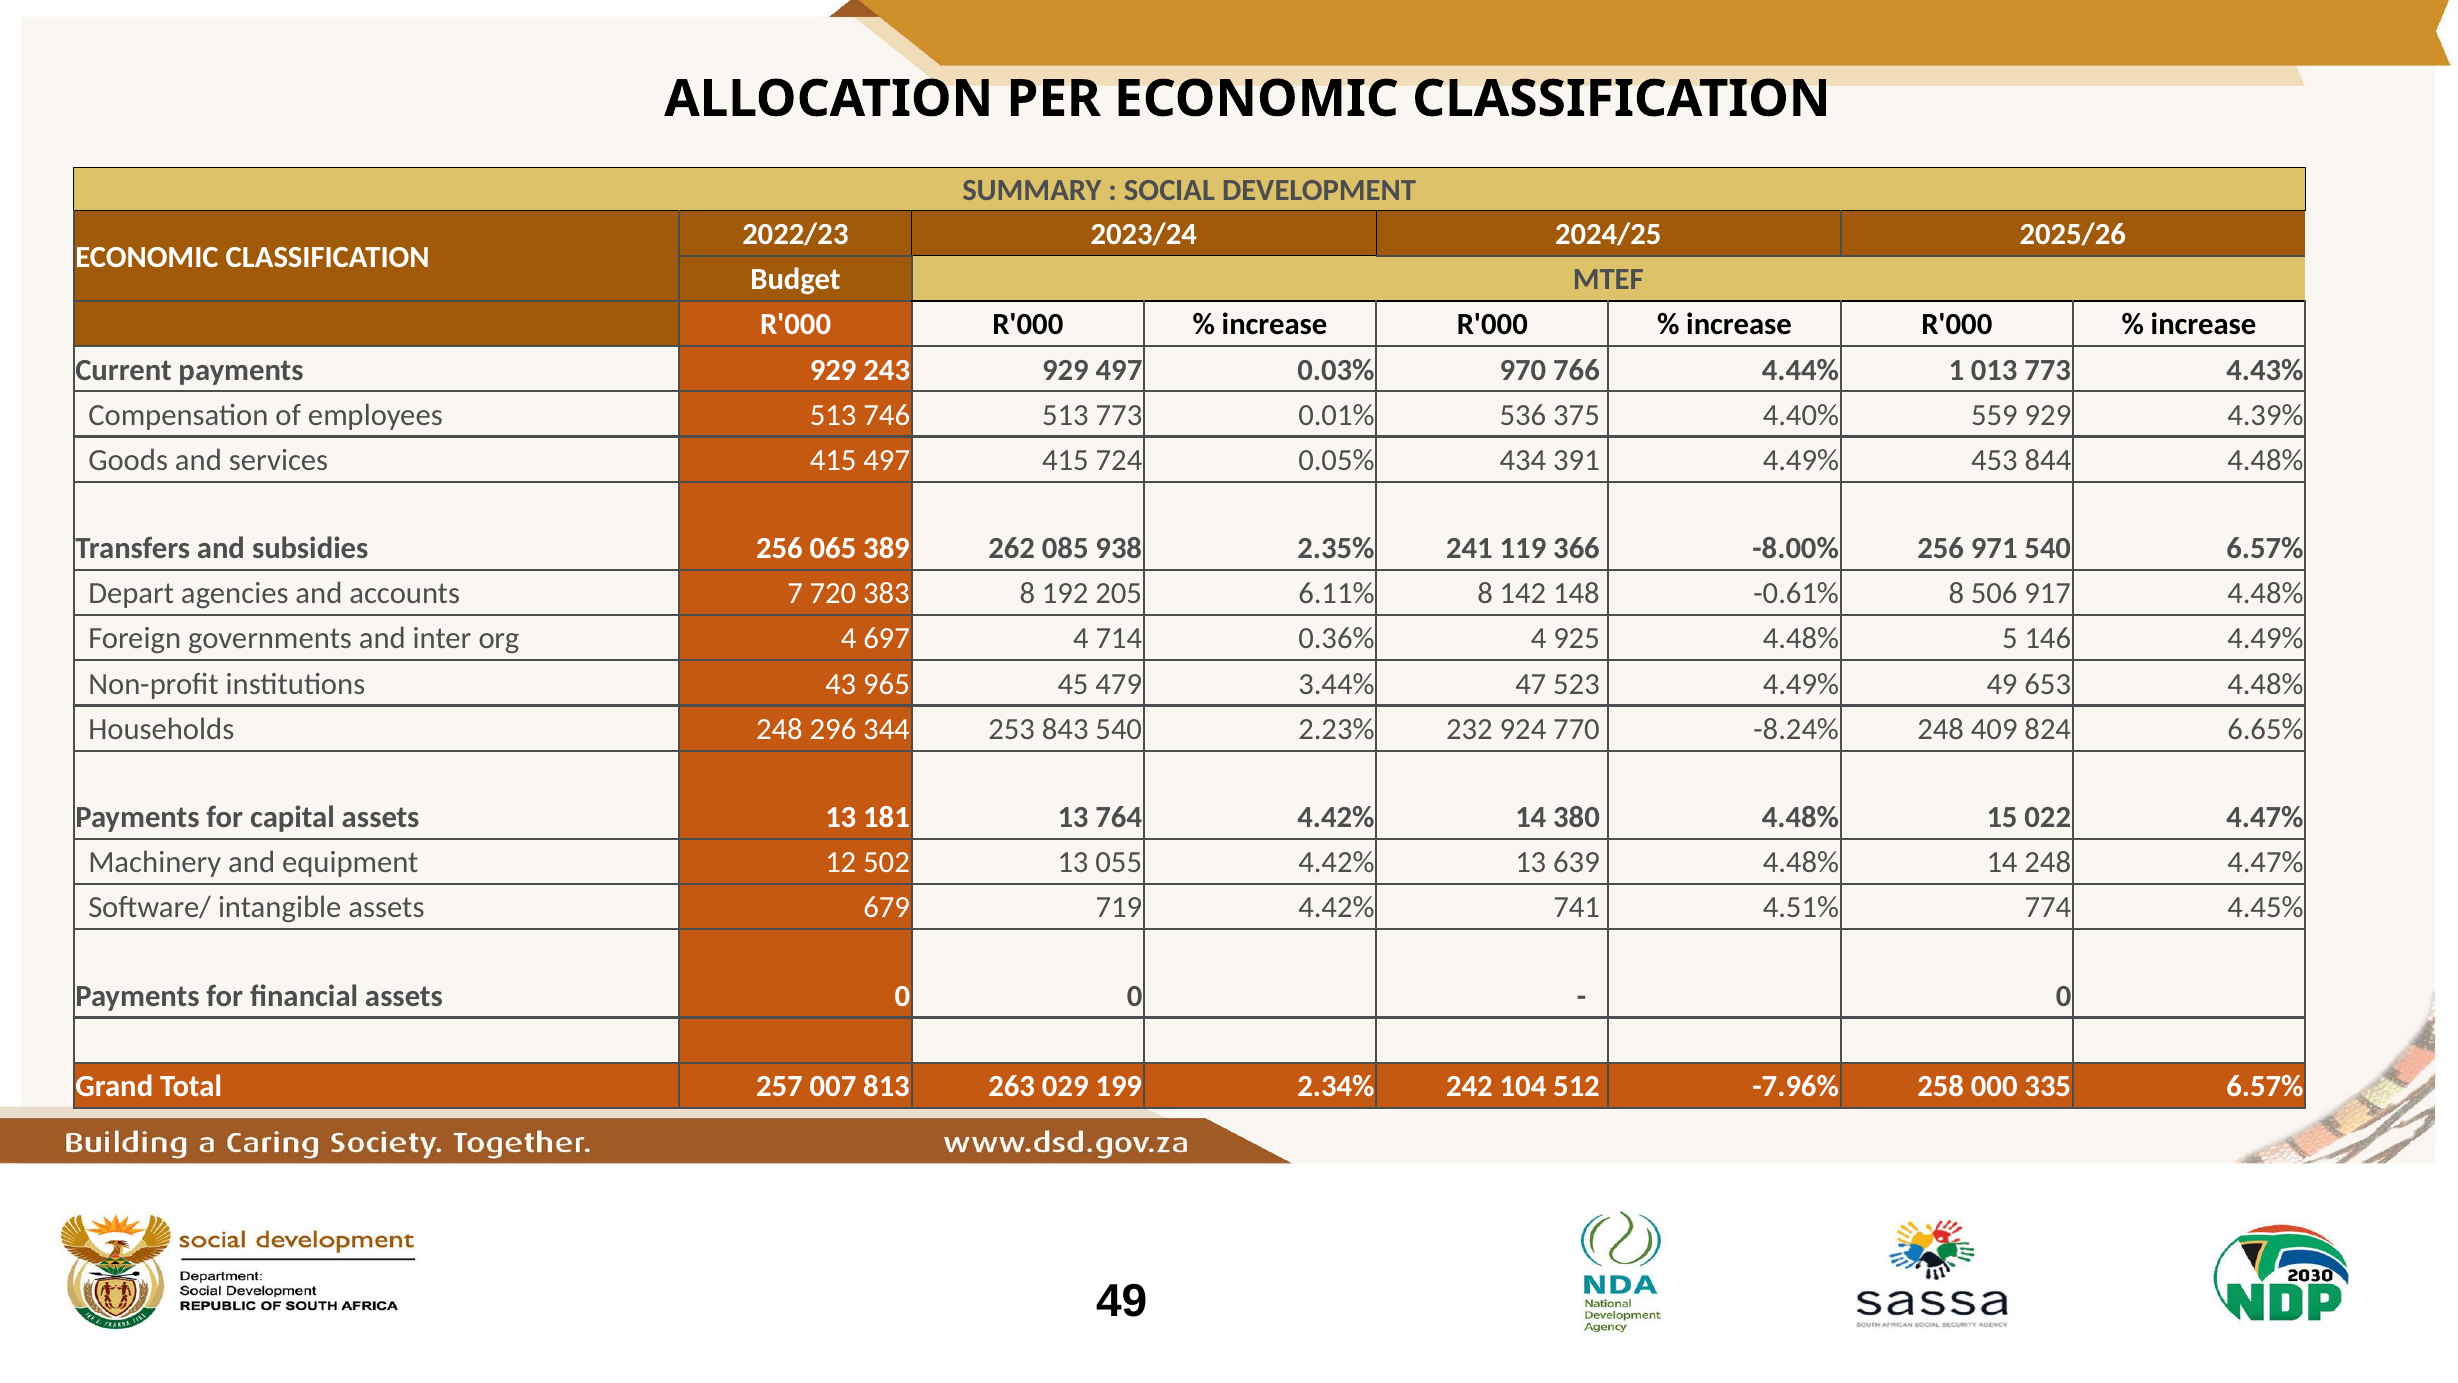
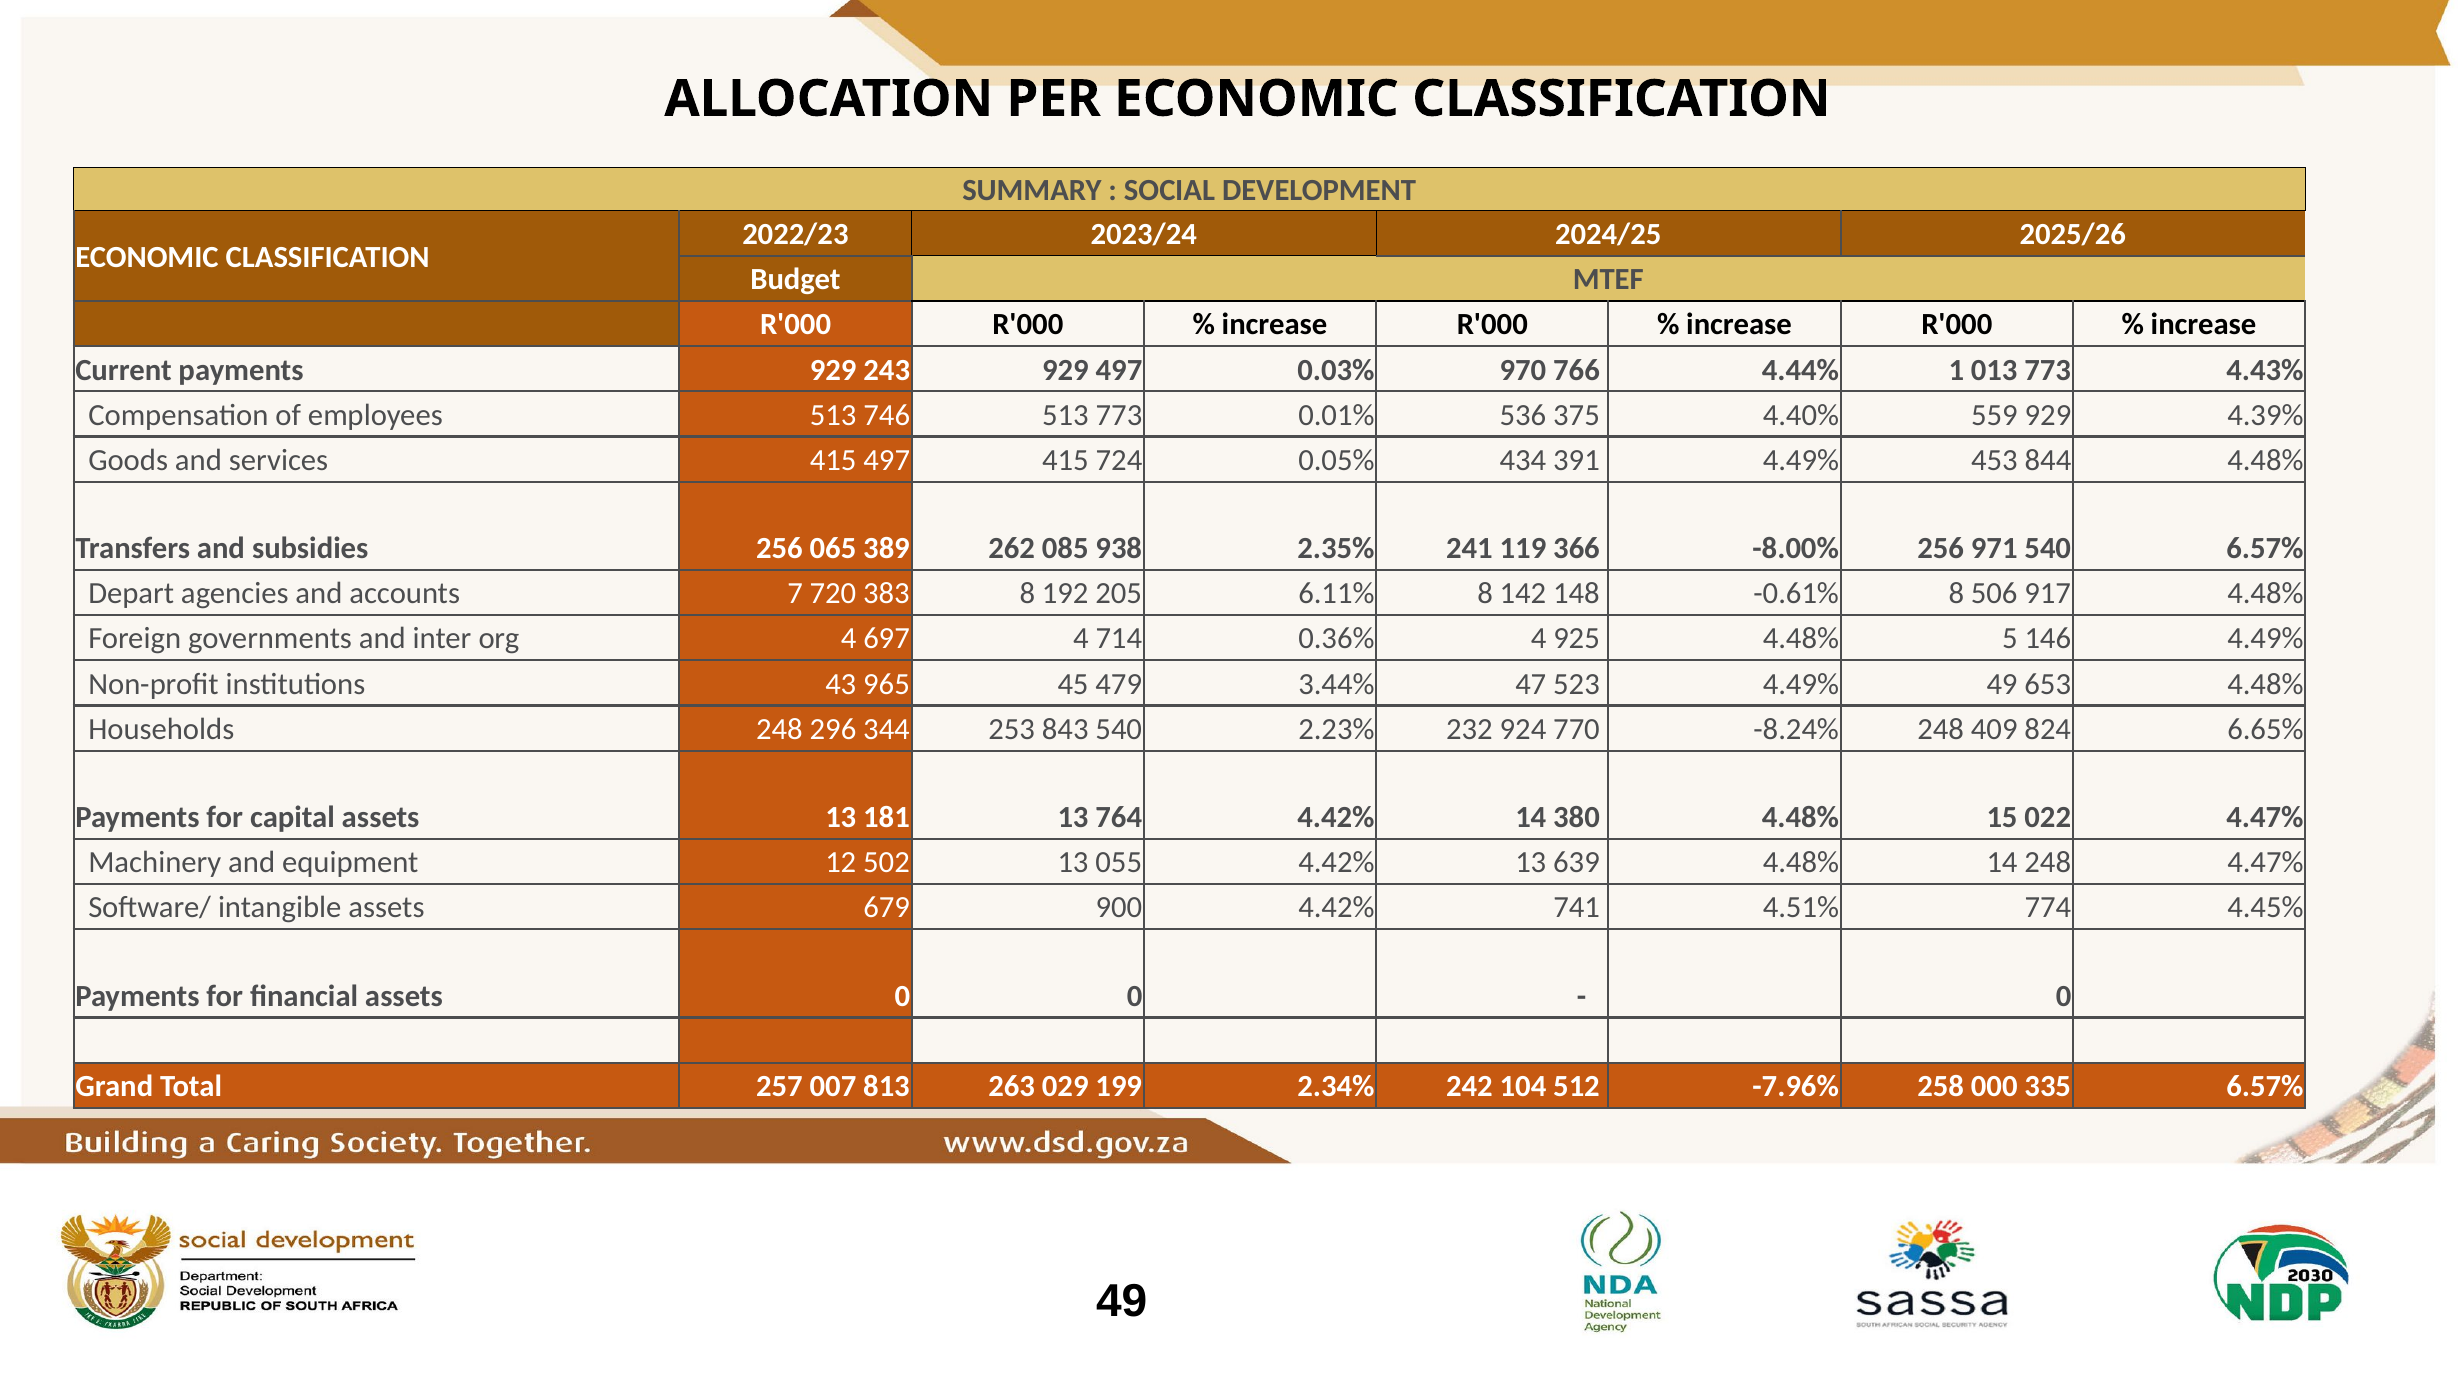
719: 719 -> 900
